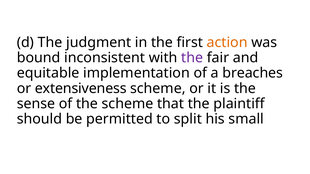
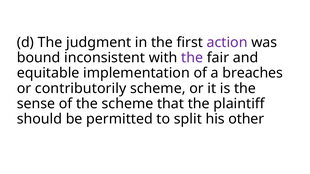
action colour: orange -> purple
extensiveness: extensiveness -> contributorily
small: small -> other
